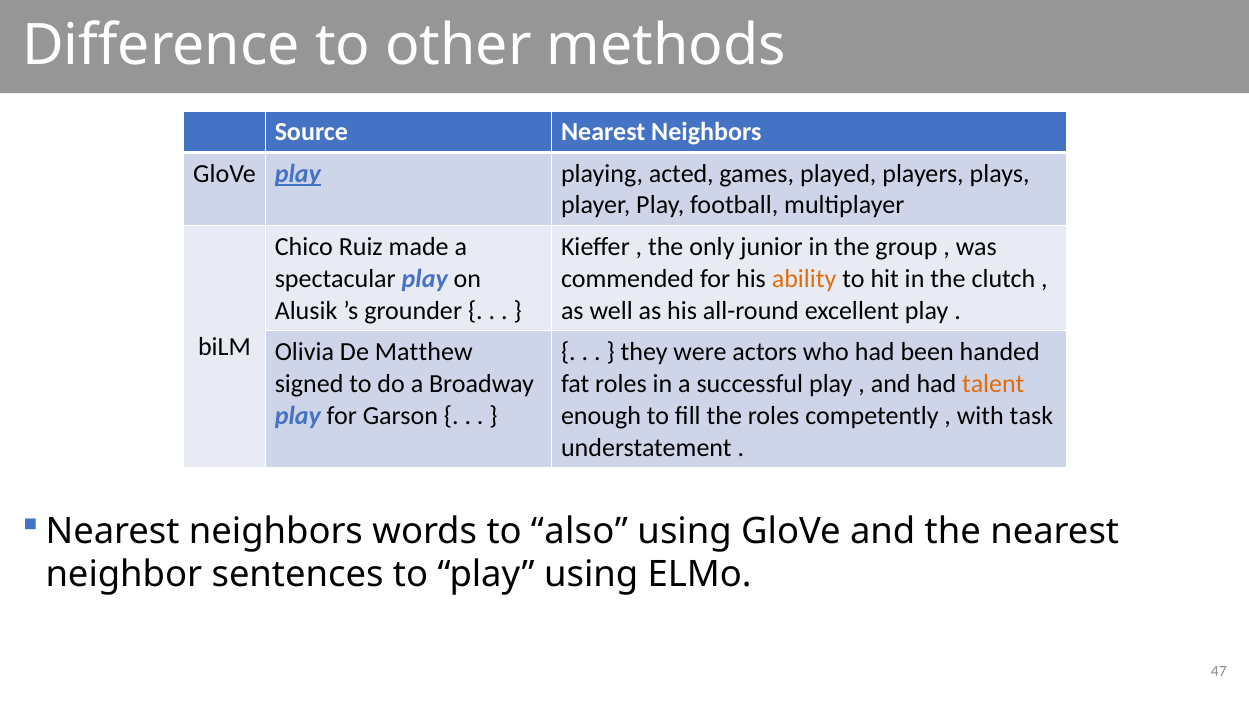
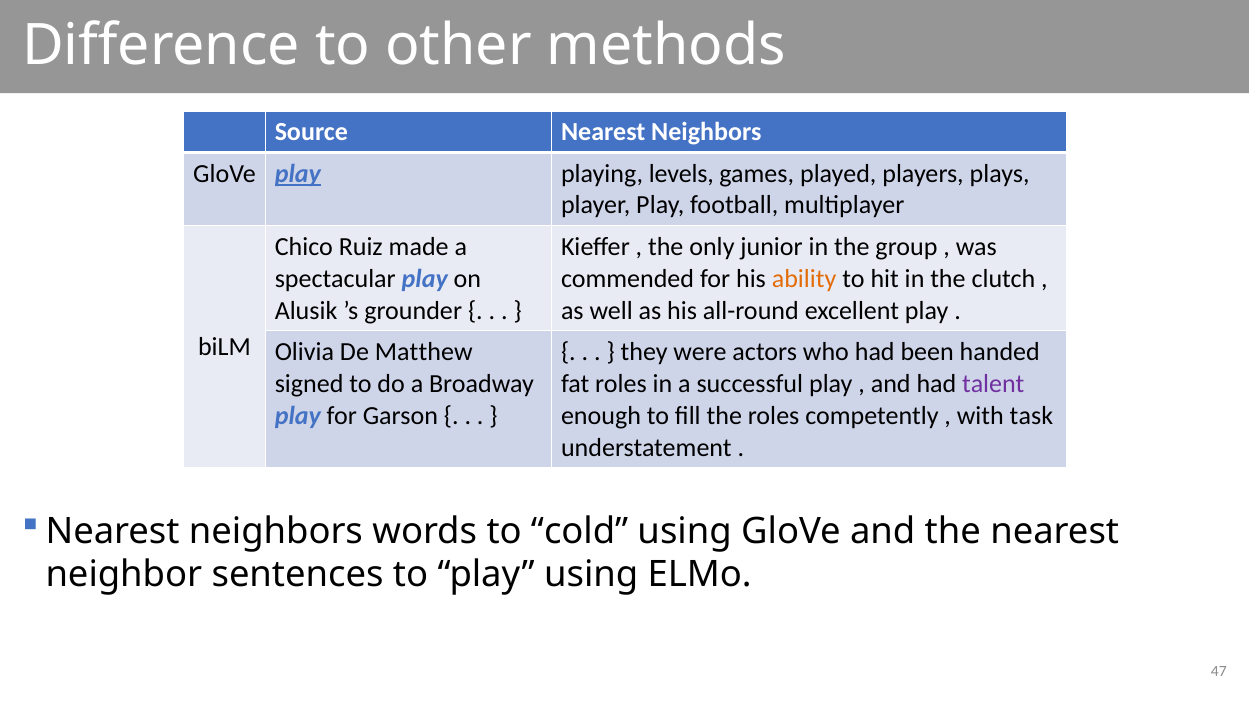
acted: acted -> levels
talent colour: orange -> purple
also: also -> cold
